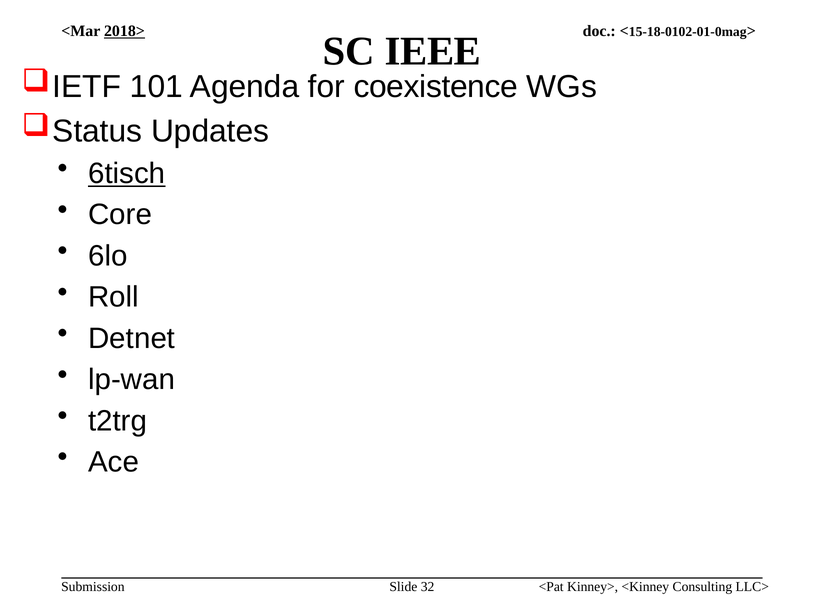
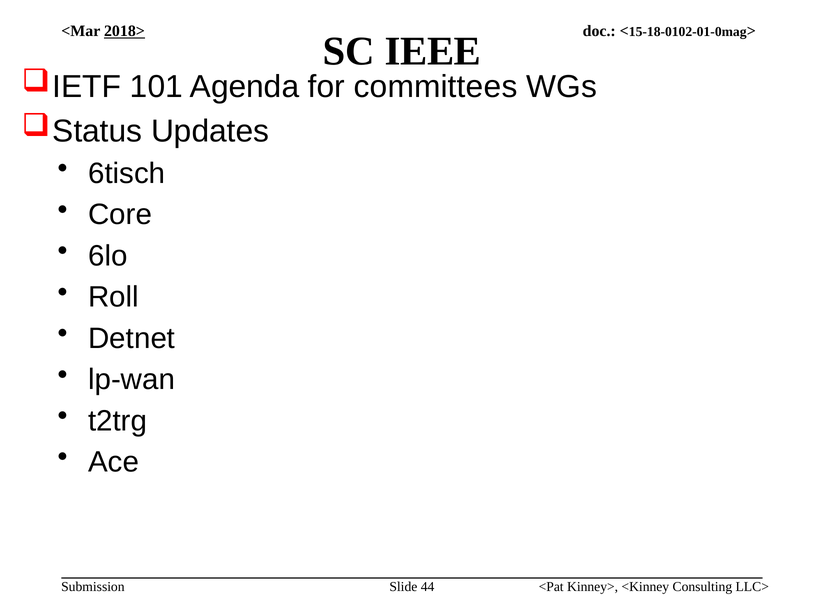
coexistence: coexistence -> committees
6tisch underline: present -> none
32: 32 -> 44
